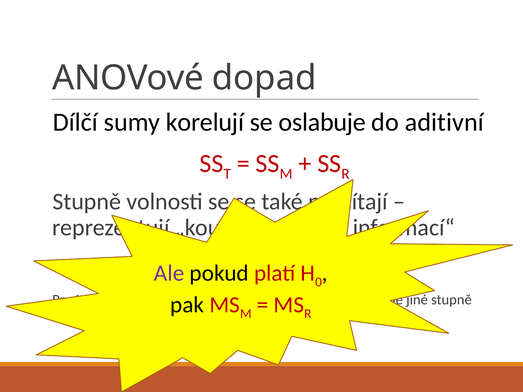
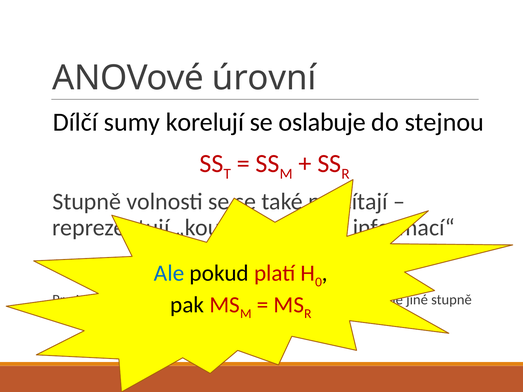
dopad: dopad -> úrovní
aditivní: aditivní -> stejnou
Ale colour: purple -> blue
